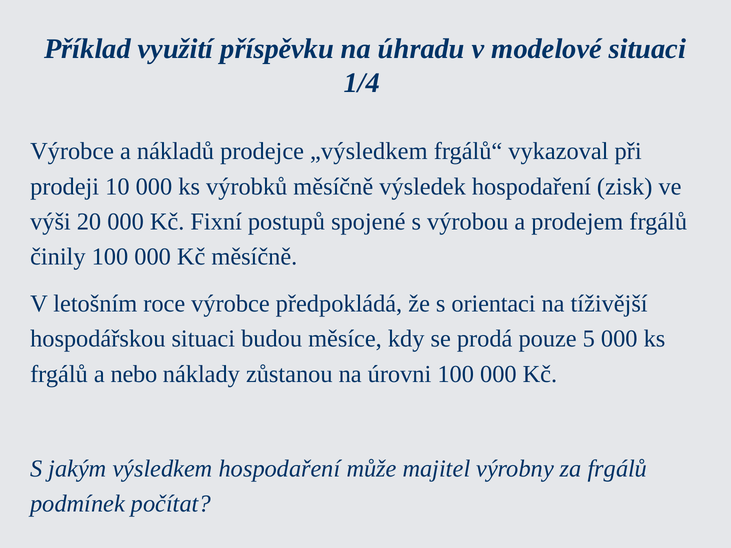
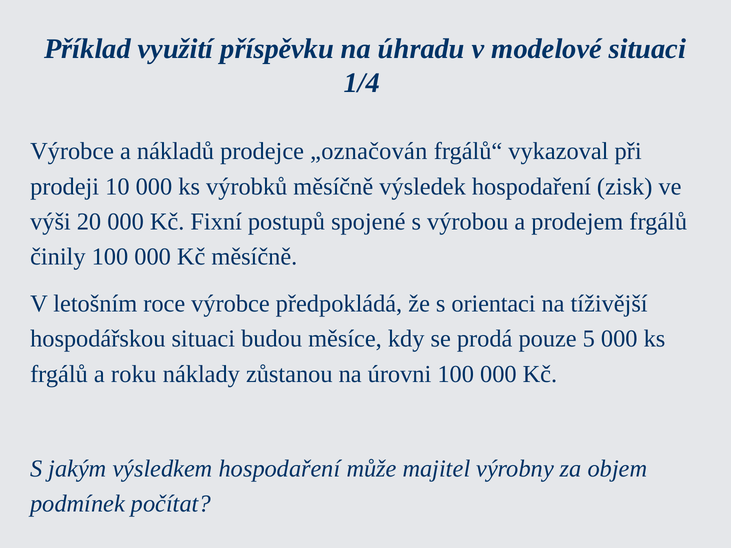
„výsledkem: „výsledkem -> „označován
nebo: nebo -> roku
za frgálů: frgálů -> objem
